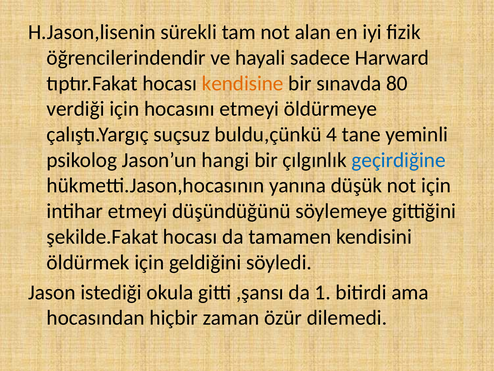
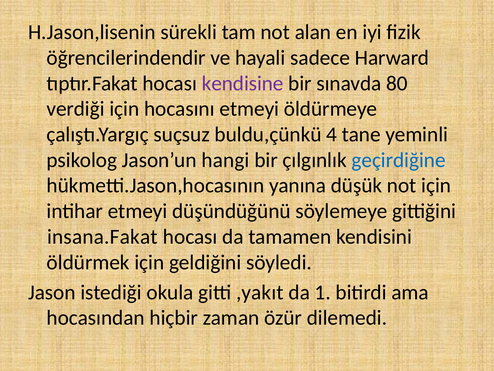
kendisine colour: orange -> purple
şekilde.Fakat: şekilde.Fakat -> insana.Fakat
,şansı: ,şansı -> ,yakıt
